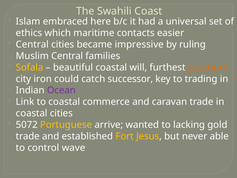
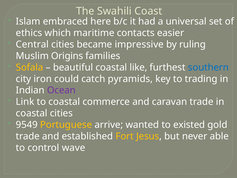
Muslim Central: Central -> Origins
will: will -> like
southern colour: orange -> blue
successor: successor -> pyramids
5072: 5072 -> 9549
lacking: lacking -> existed
